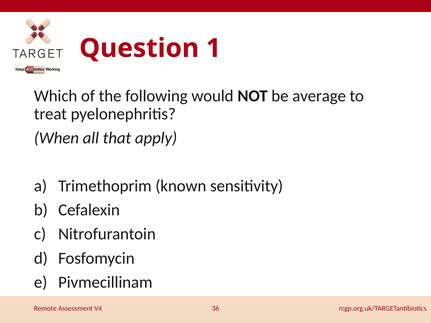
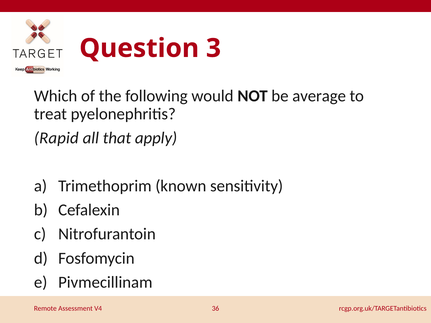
1: 1 -> 3
When: When -> Rapid
